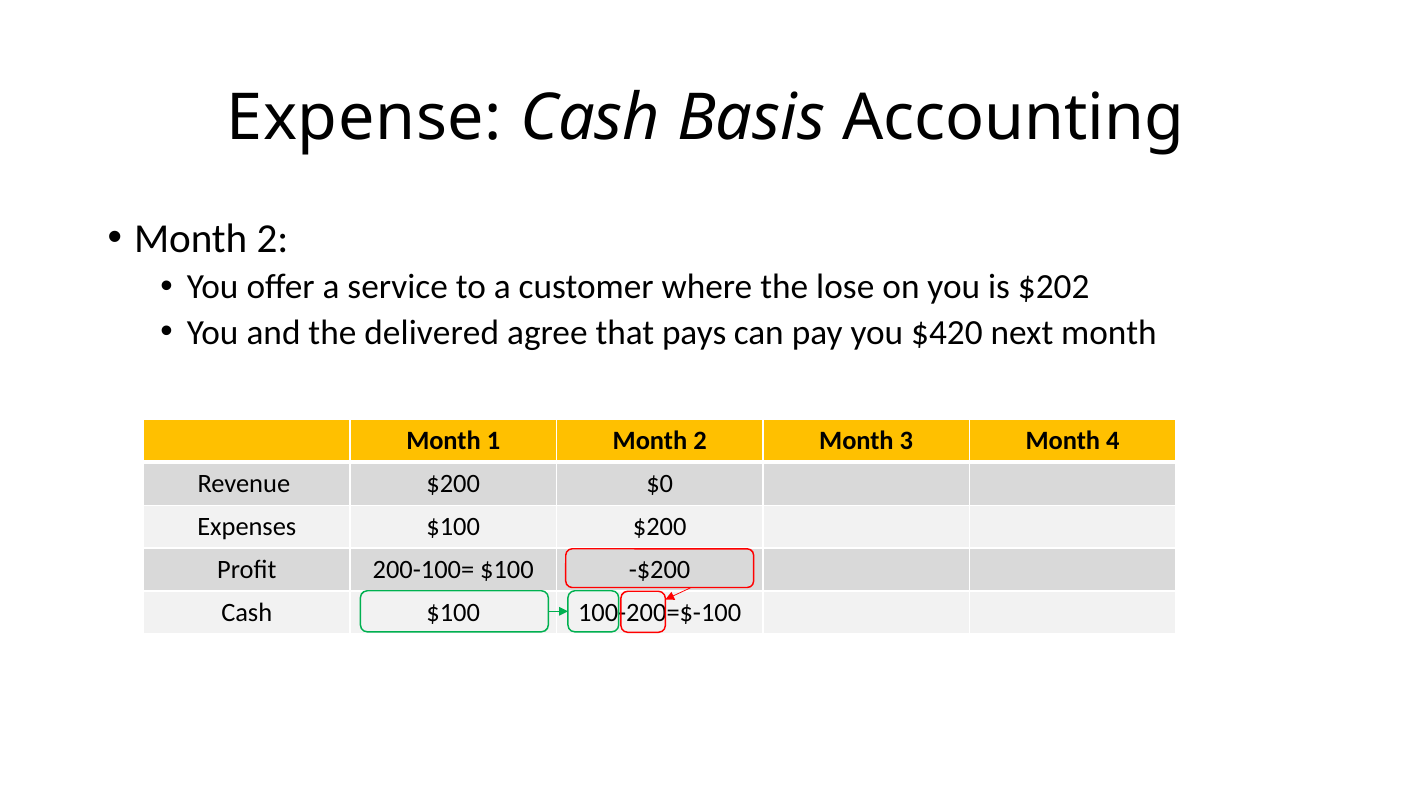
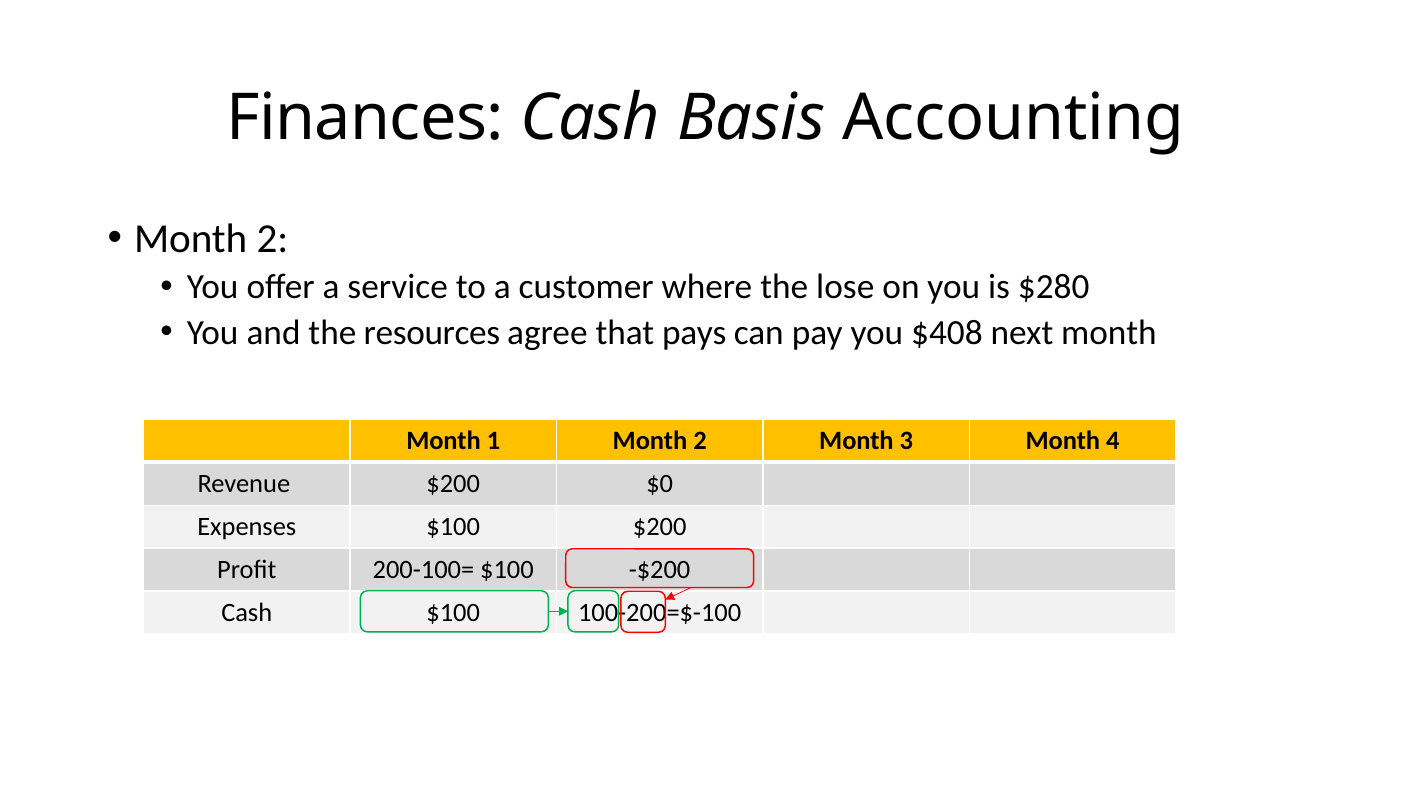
Expense: Expense -> Finances
$202: $202 -> $280
delivered: delivered -> resources
$420: $420 -> $408
